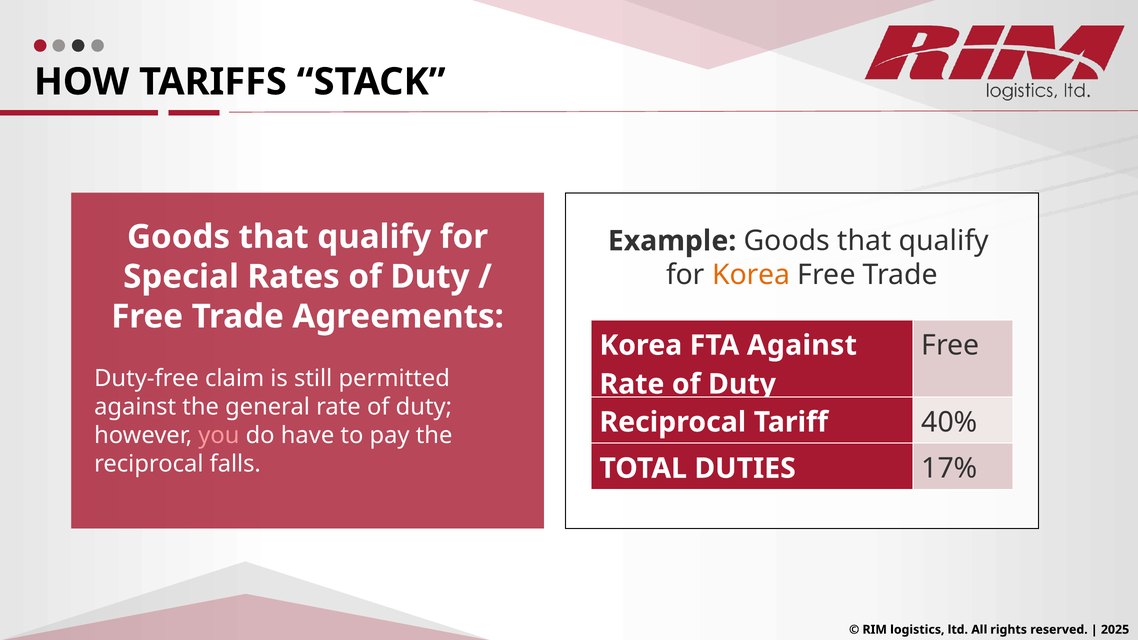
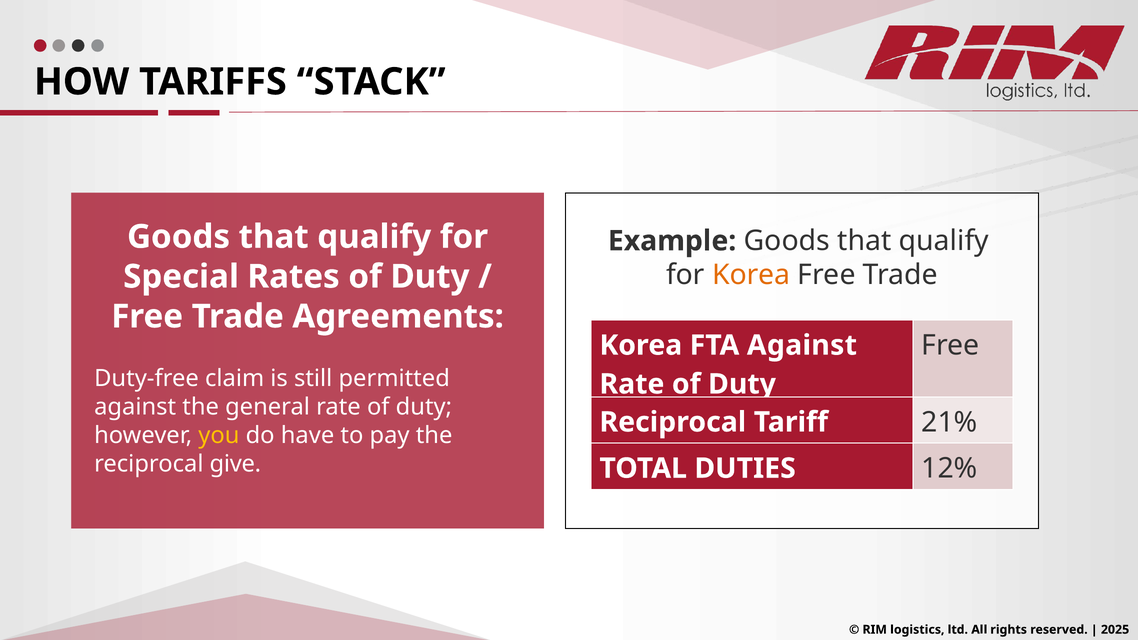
40%: 40% -> 21%
you colour: pink -> yellow
falls: falls -> give
17%: 17% -> 12%
